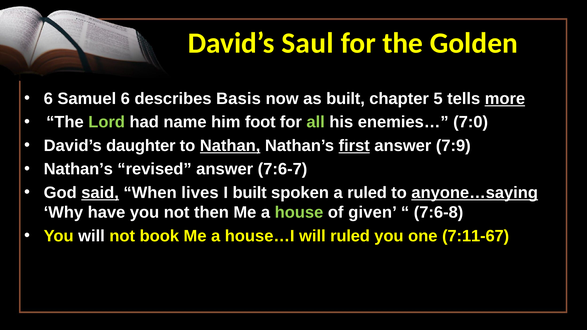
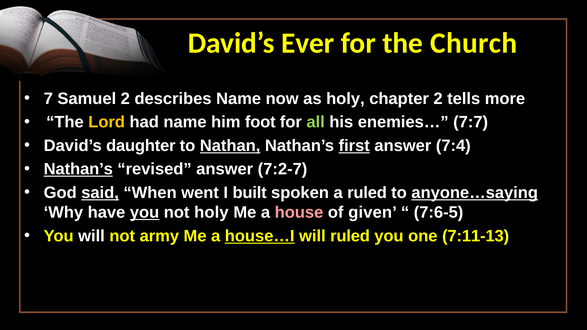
Saul: Saul -> Ever
Golden: Golden -> Church
6 at (48, 99): 6 -> 7
Samuel 6: 6 -> 2
describes Basis: Basis -> Name
as built: built -> holy
chapter 5: 5 -> 2
more underline: present -> none
Lord colour: light green -> yellow
7:0: 7:0 -> 7:7
7:9: 7:9 -> 7:4
Nathan’s at (78, 169) underline: none -> present
7:6-7: 7:6-7 -> 7:2-7
lives: lives -> went
you at (145, 213) underline: none -> present
not then: then -> holy
house colour: light green -> pink
7:6-8: 7:6-8 -> 7:6-5
book: book -> army
house…I underline: none -> present
7:11-67: 7:11-67 -> 7:11-13
